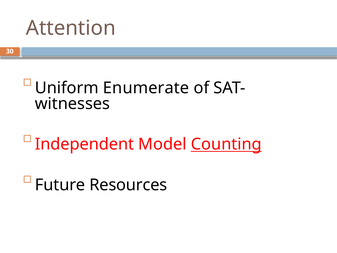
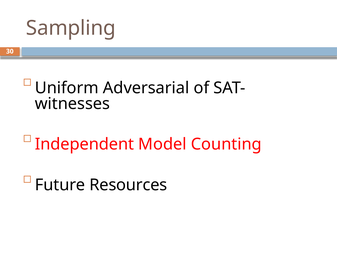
Attention: Attention -> Sampling
Enumerate: Enumerate -> Adversarial
Counting underline: present -> none
